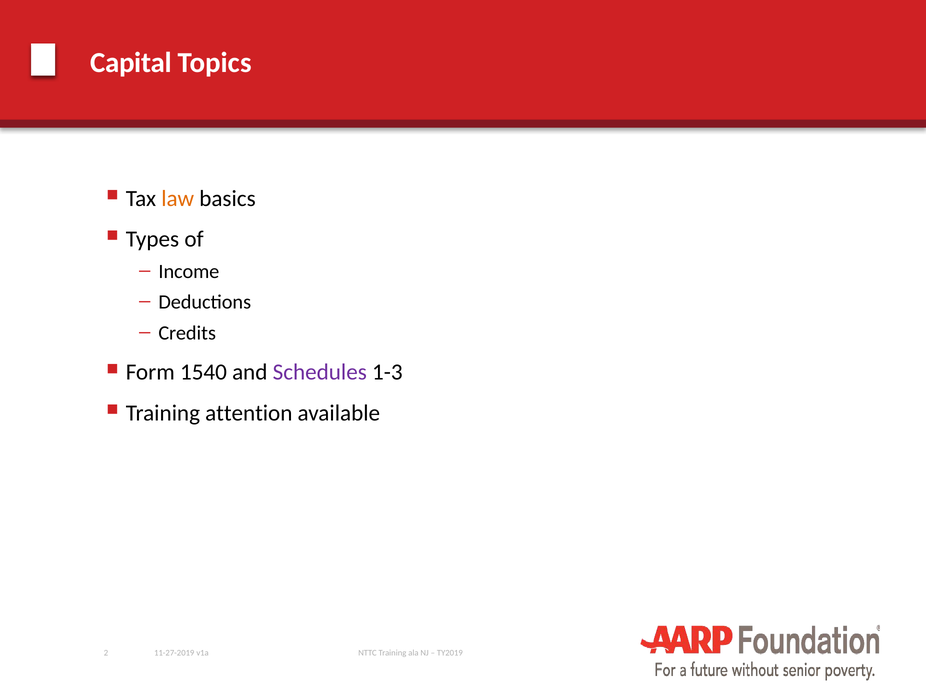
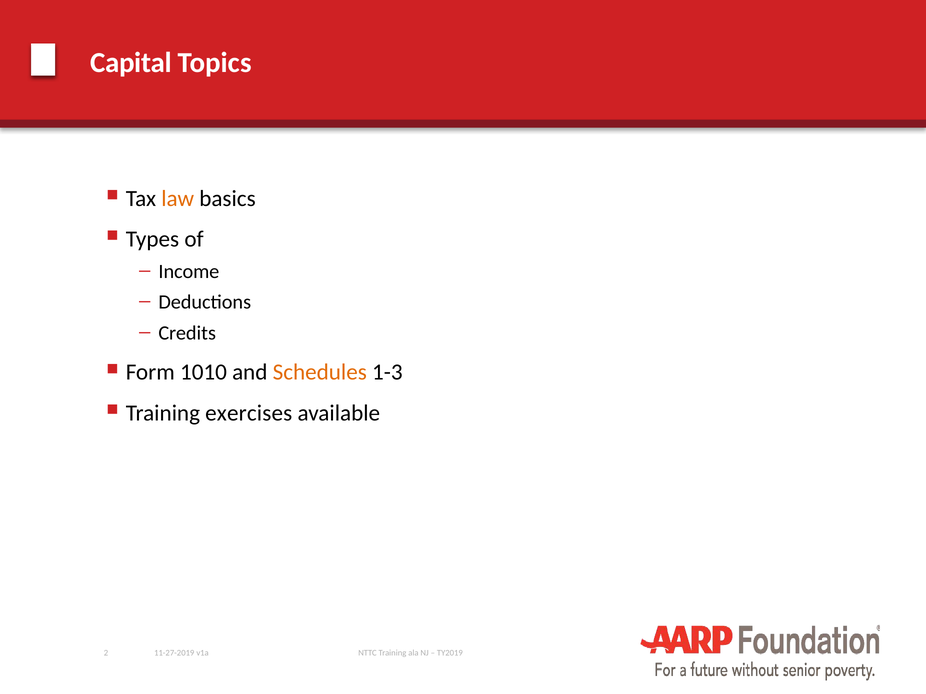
1540: 1540 -> 1010
Schedules colour: purple -> orange
attention: attention -> exercises
